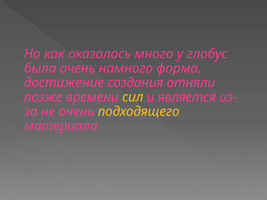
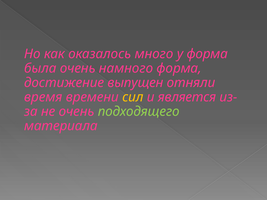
у глобус: глобус -> форма
создания: создания -> выпущен
позже: позже -> время
подходящего colour: yellow -> light green
